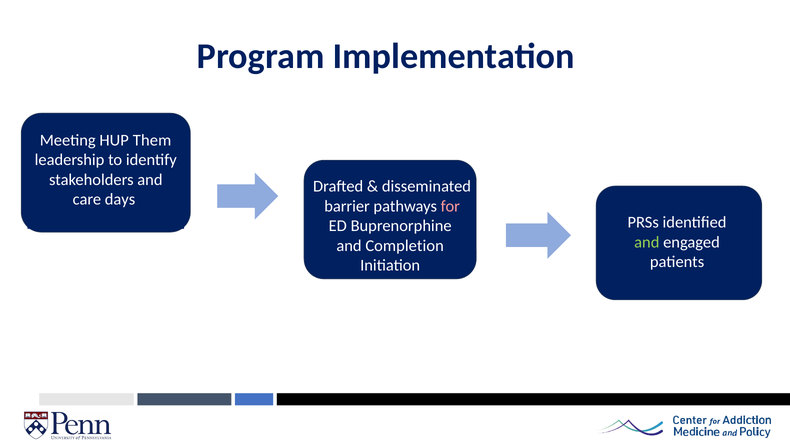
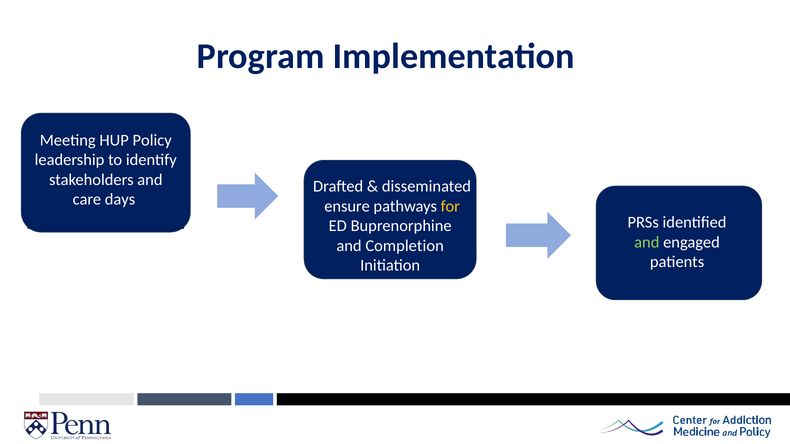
Them: Them -> Policy
barrier: barrier -> ensure
for colour: pink -> yellow
